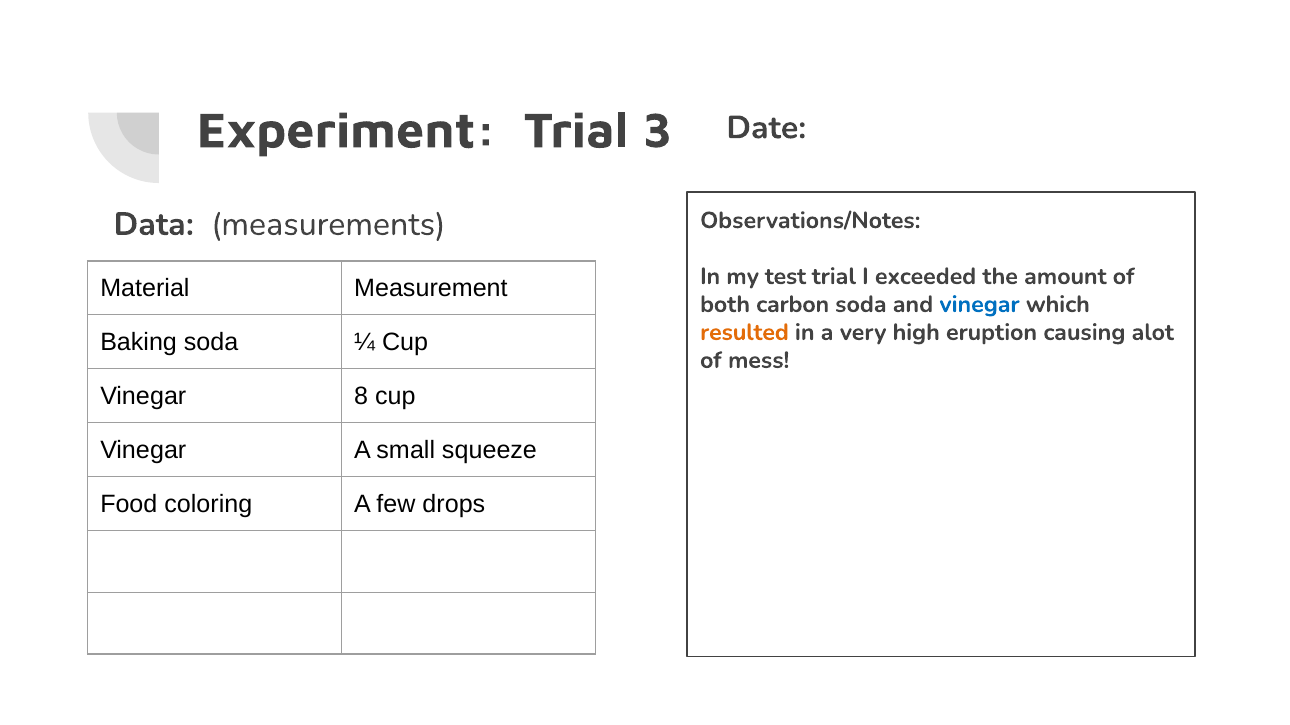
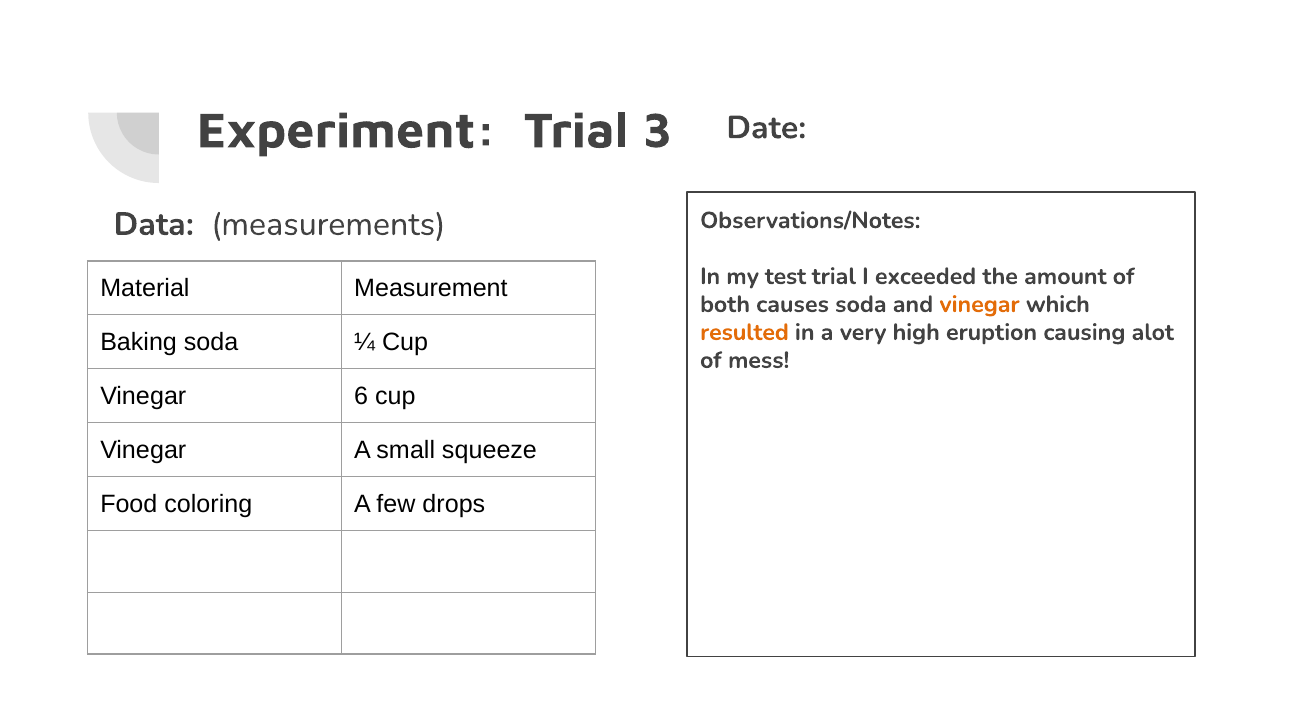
carbon: carbon -> causes
vinegar at (980, 305) colour: blue -> orange
8: 8 -> 6
